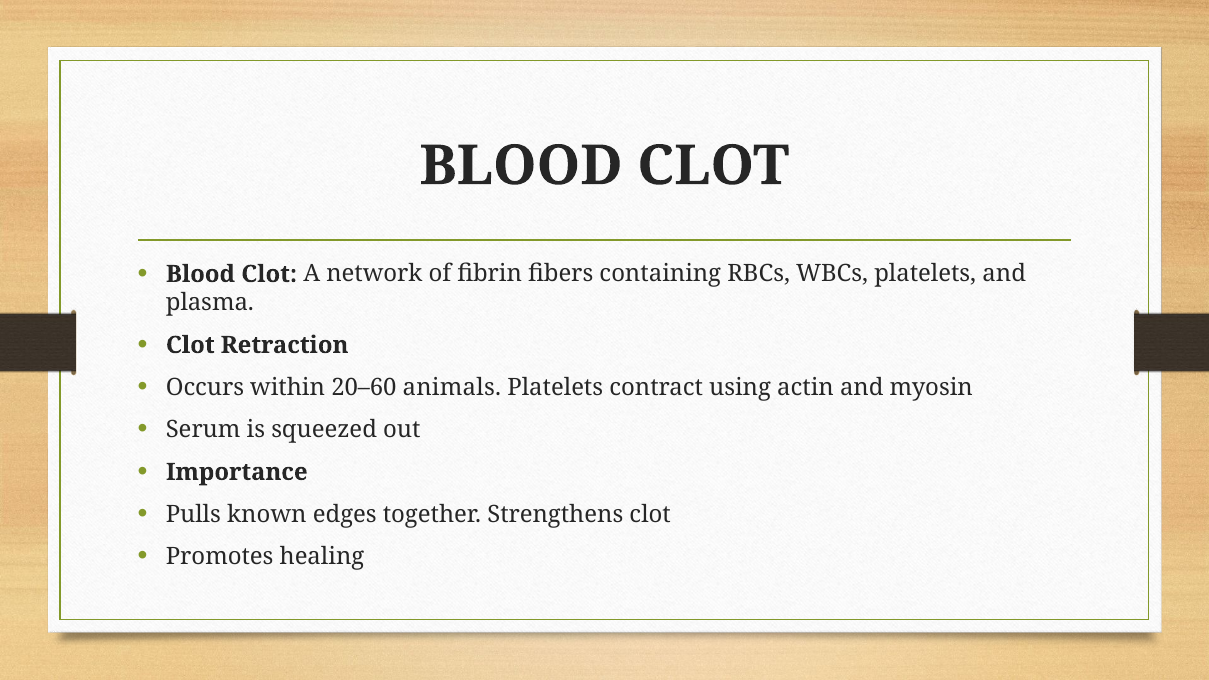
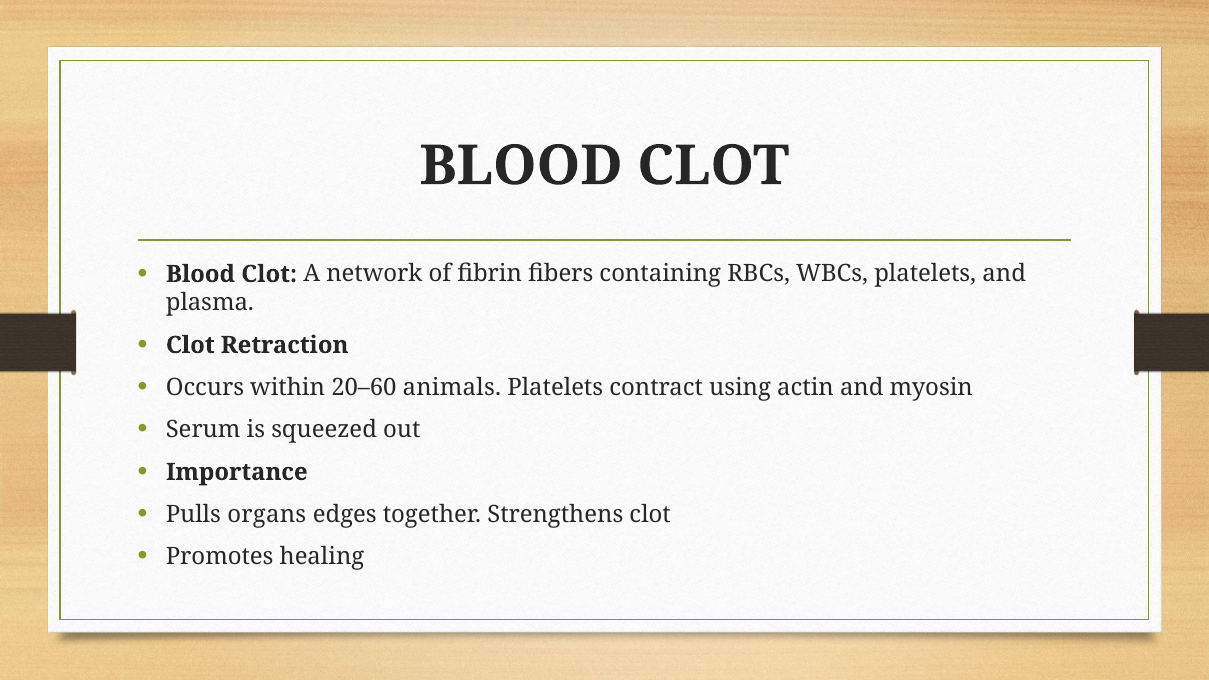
known: known -> organs
